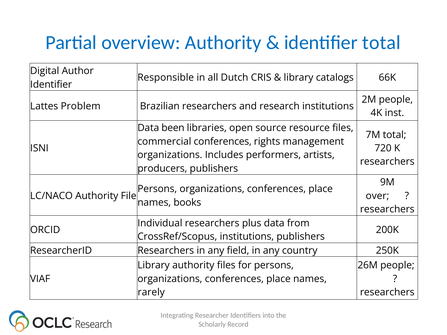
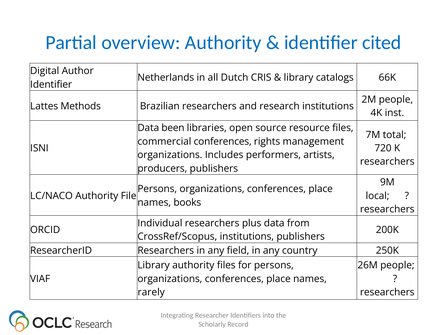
identifier total: total -> cited
Responsible: Responsible -> Netherlands
Problem: Problem -> Methods
over: over -> local
